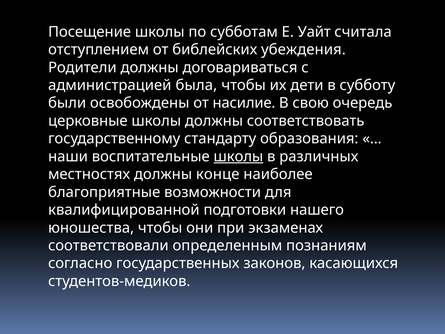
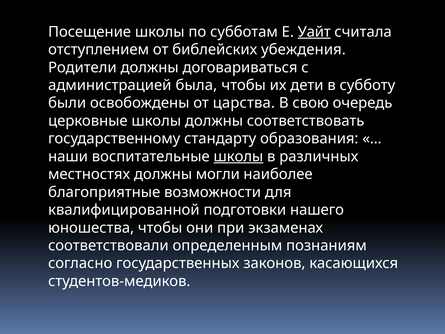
Уайт underline: none -> present
насилие: насилие -> царства
конце: конце -> могли
